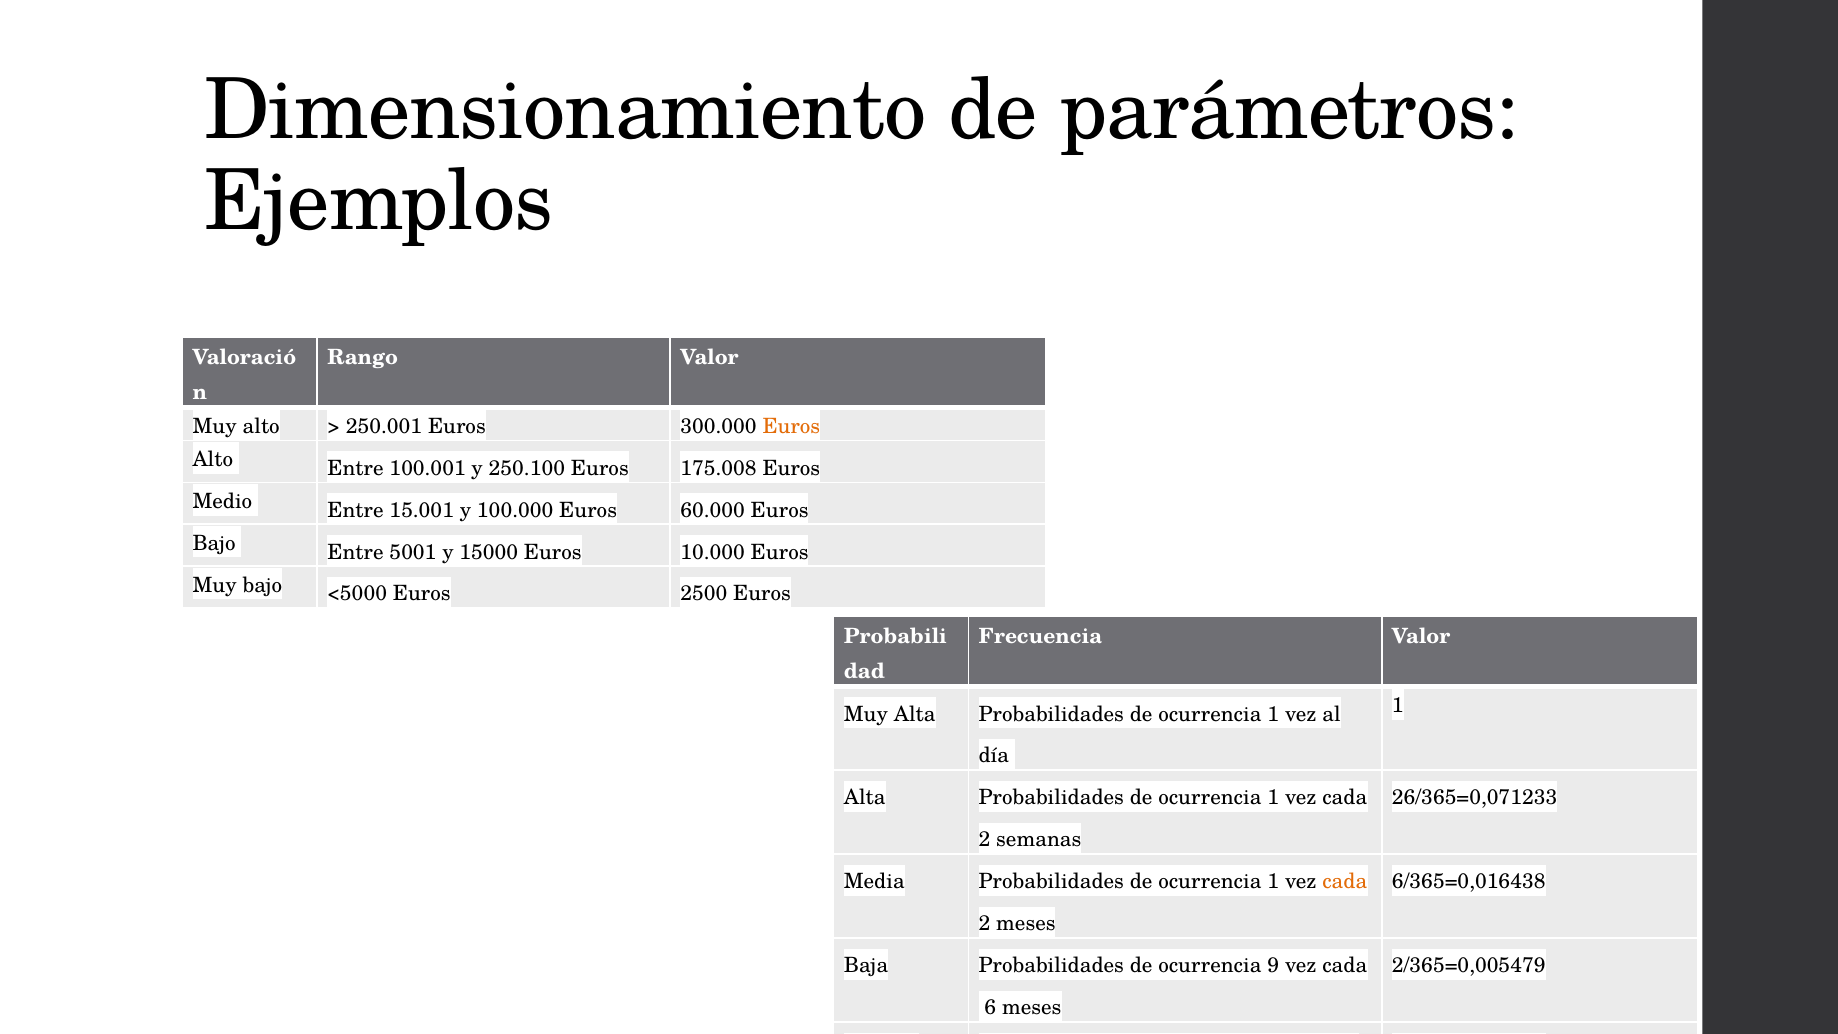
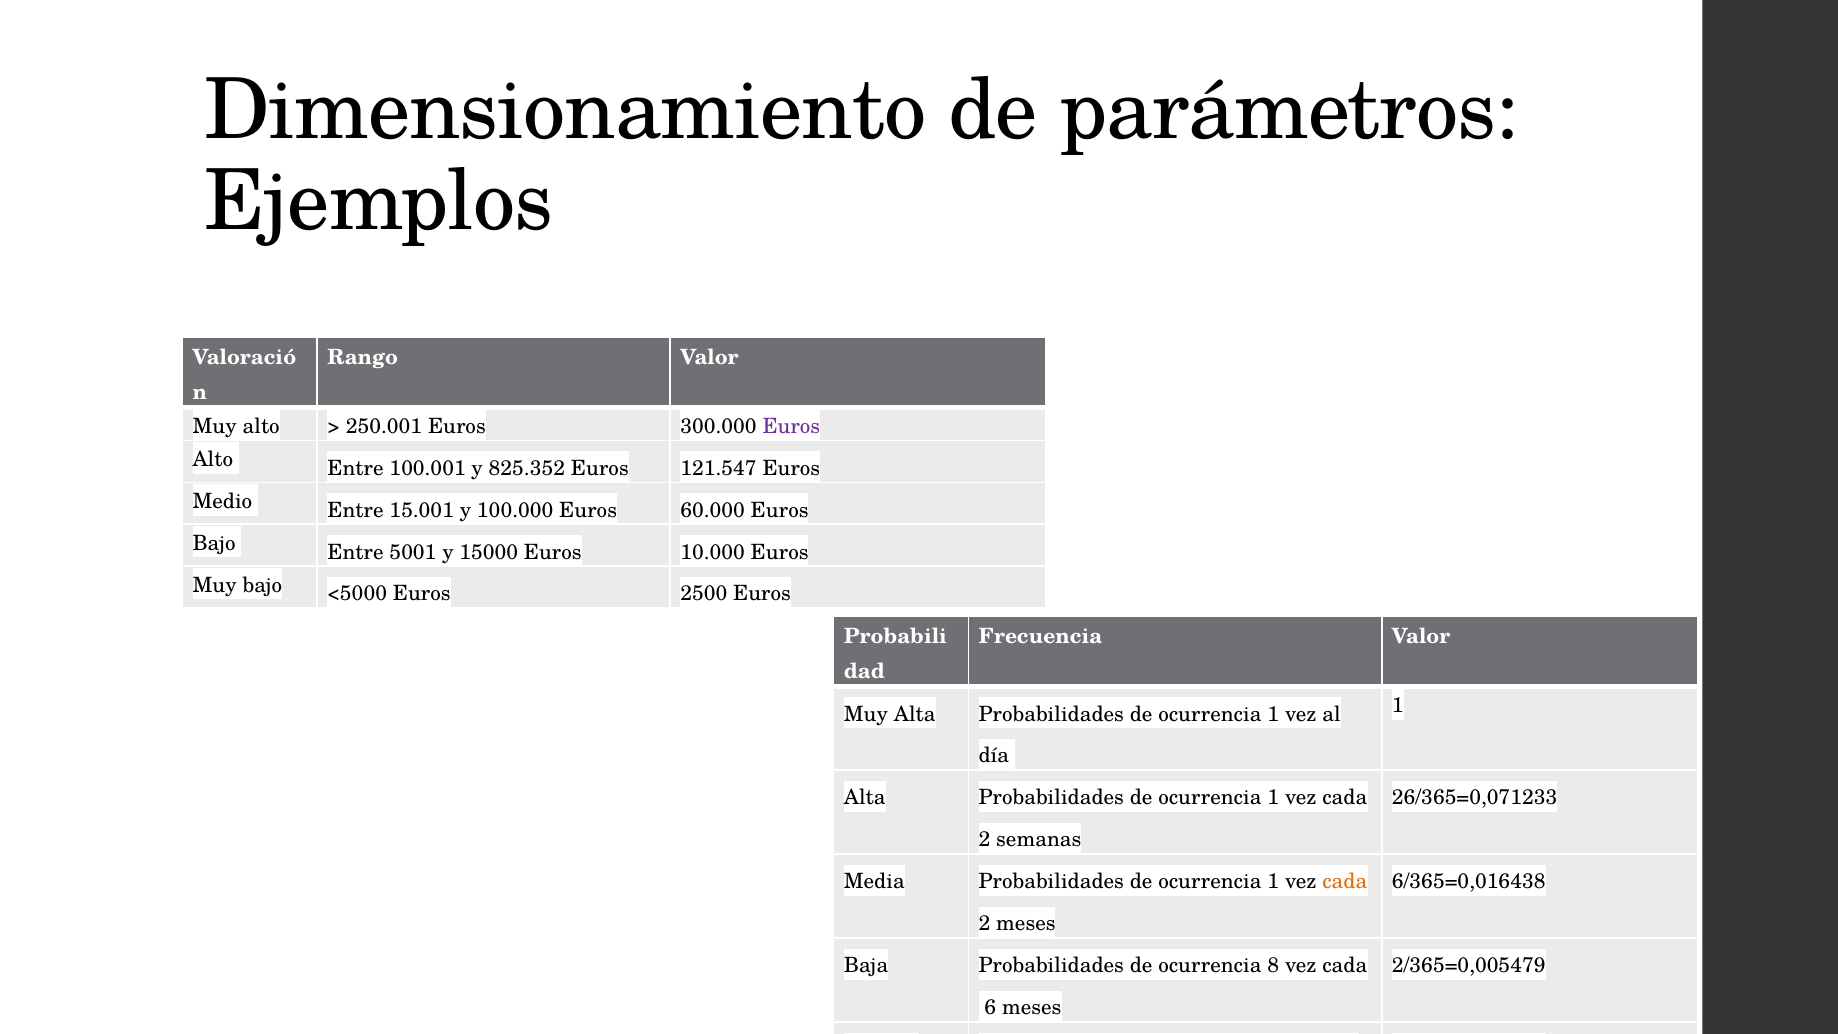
Euros at (791, 426) colour: orange -> purple
250.100: 250.100 -> 825.352
175.008: 175.008 -> 121.547
9: 9 -> 8
